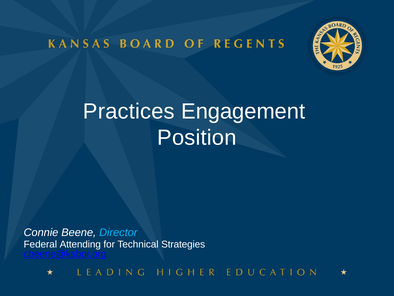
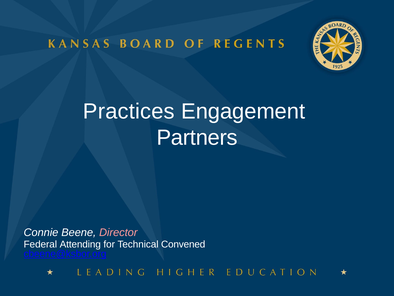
Position: Position -> Partners
Director colour: light blue -> pink
Strategies: Strategies -> Convened
